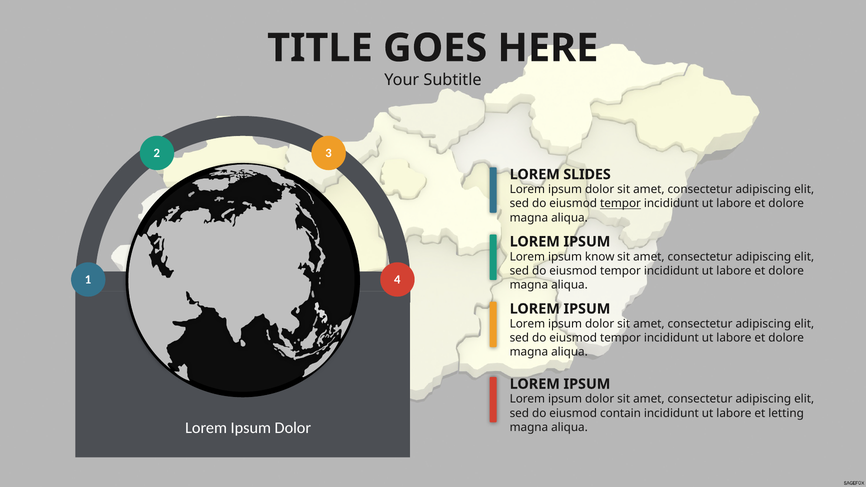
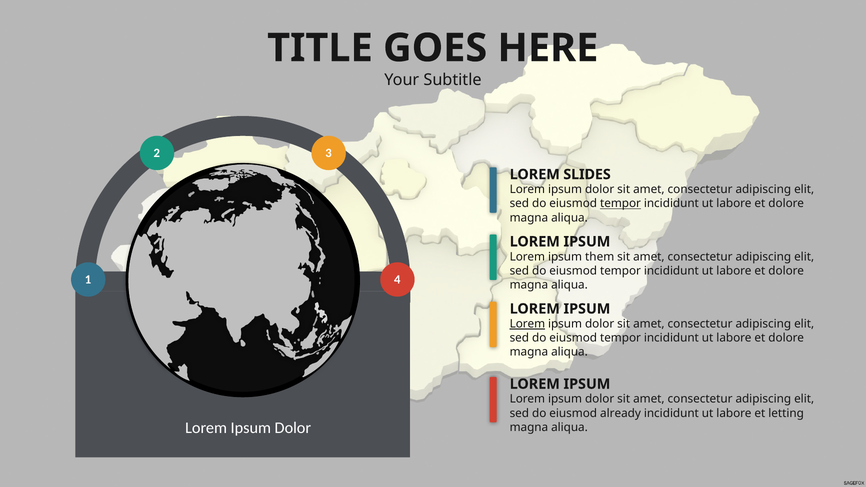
know: know -> them
Lorem at (527, 324) underline: none -> present
contain: contain -> already
